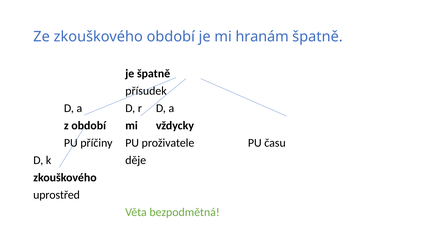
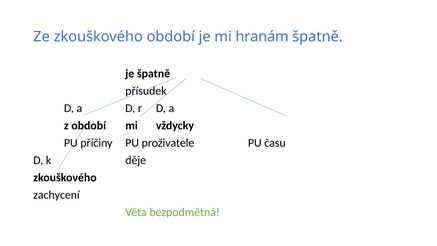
uprostřed: uprostřed -> zachycení
